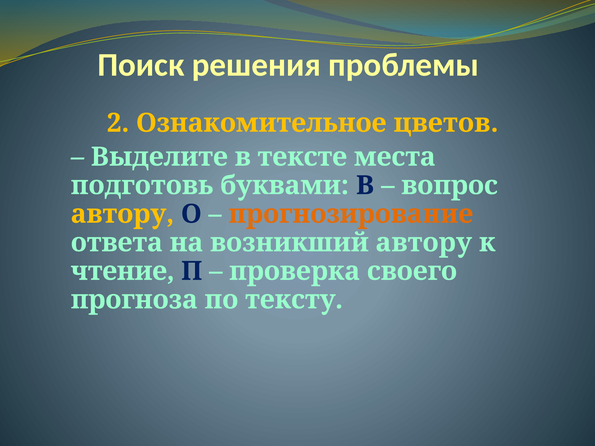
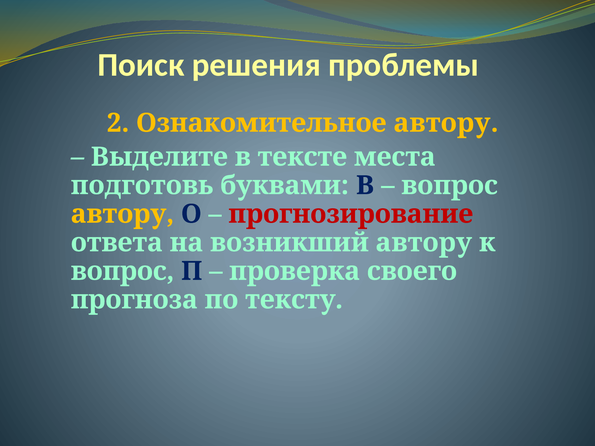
Ознакомительное цветов: цветов -> автору
прогнозирование colour: orange -> red
чтение at (123, 271): чтение -> вопрос
